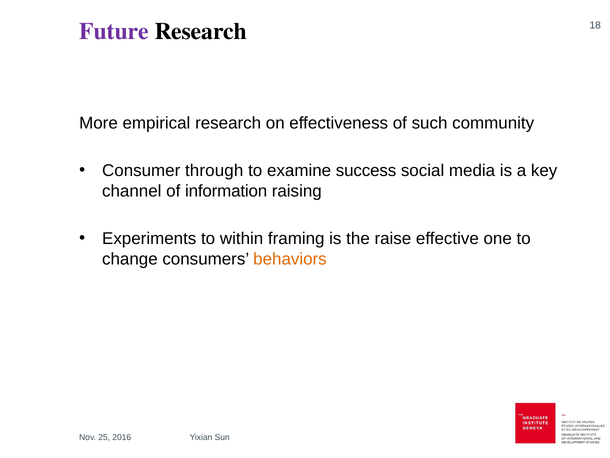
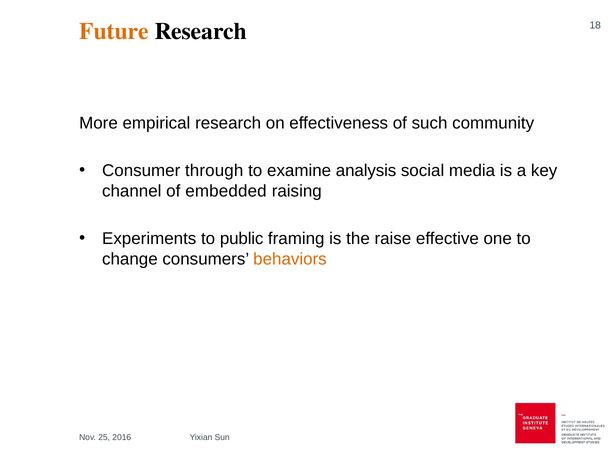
Future colour: purple -> orange
success: success -> analysis
information: information -> embedded
within: within -> public
